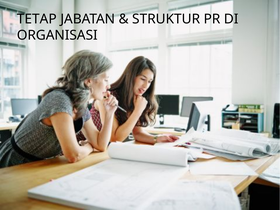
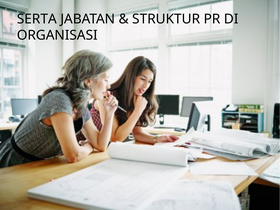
TETAP: TETAP -> SERTA
